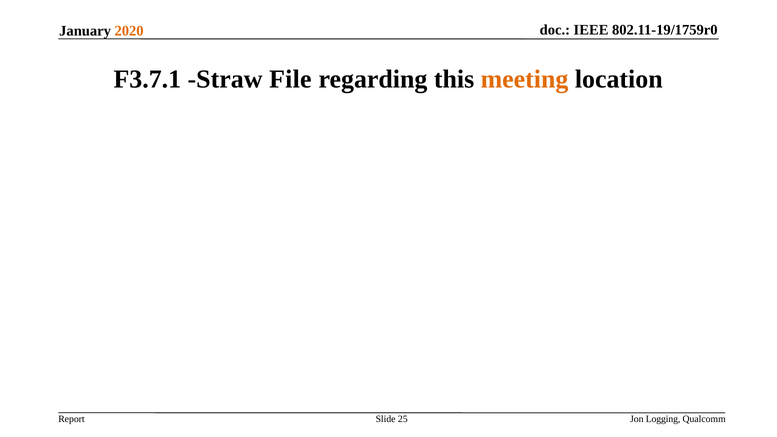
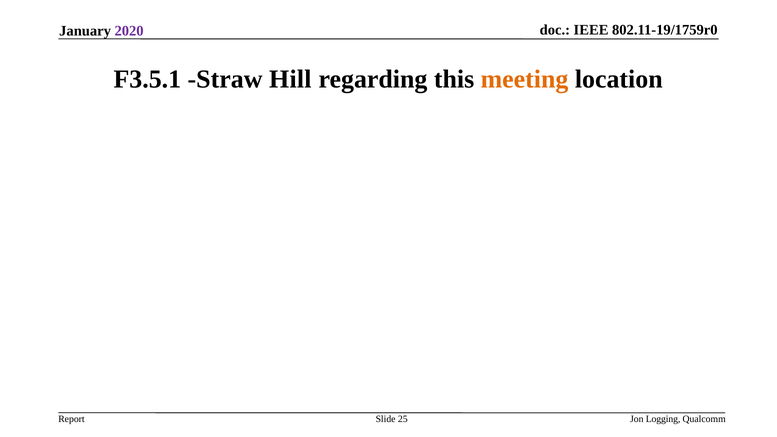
2020 colour: orange -> purple
F3.7.1: F3.7.1 -> F3.5.1
File: File -> Hill
